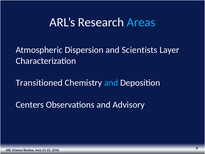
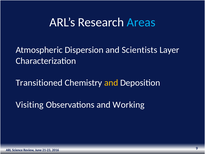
and at (111, 83) colour: light blue -> yellow
Centers: Centers -> Visiting
Advisory: Advisory -> Working
